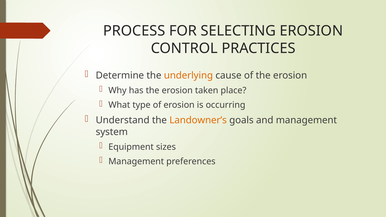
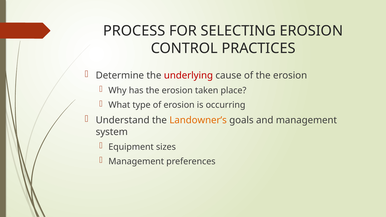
underlying colour: orange -> red
